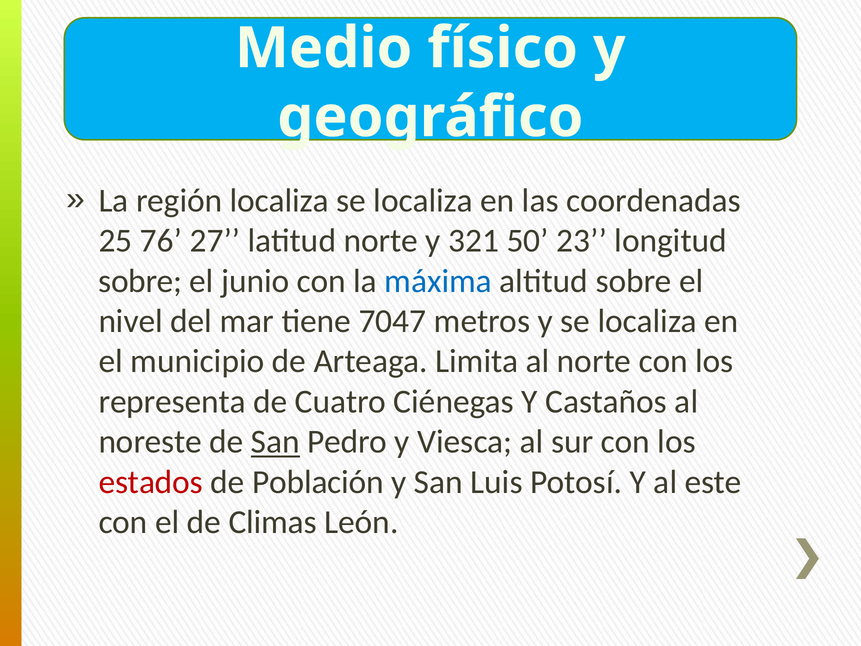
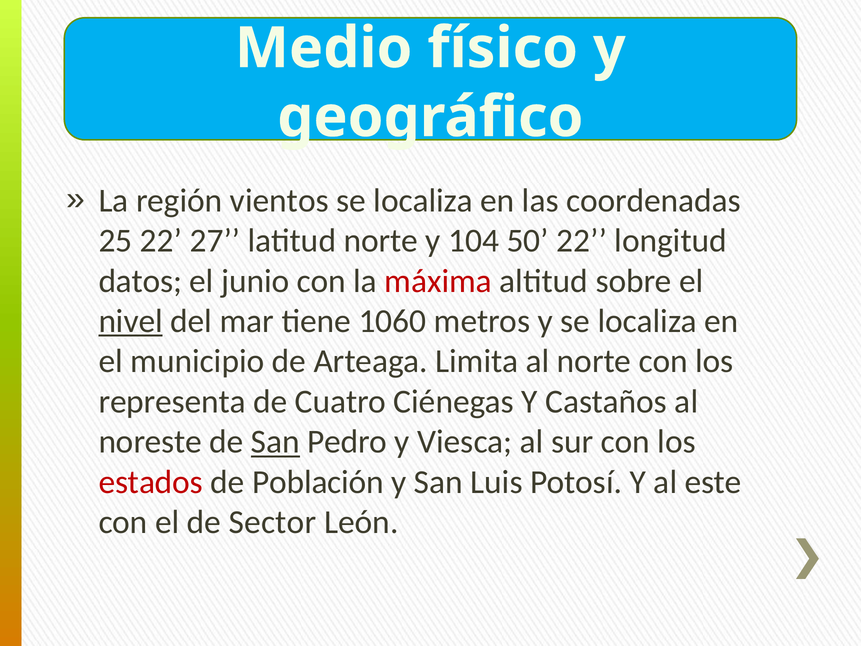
región localiza: localiza -> vientos
25 76: 76 -> 22
321: 321 -> 104
50 23: 23 -> 22
sobre at (140, 281): sobre -> datos
máxima colour: blue -> red
nivel underline: none -> present
7047: 7047 -> 1060
Climas: Climas -> Sector
